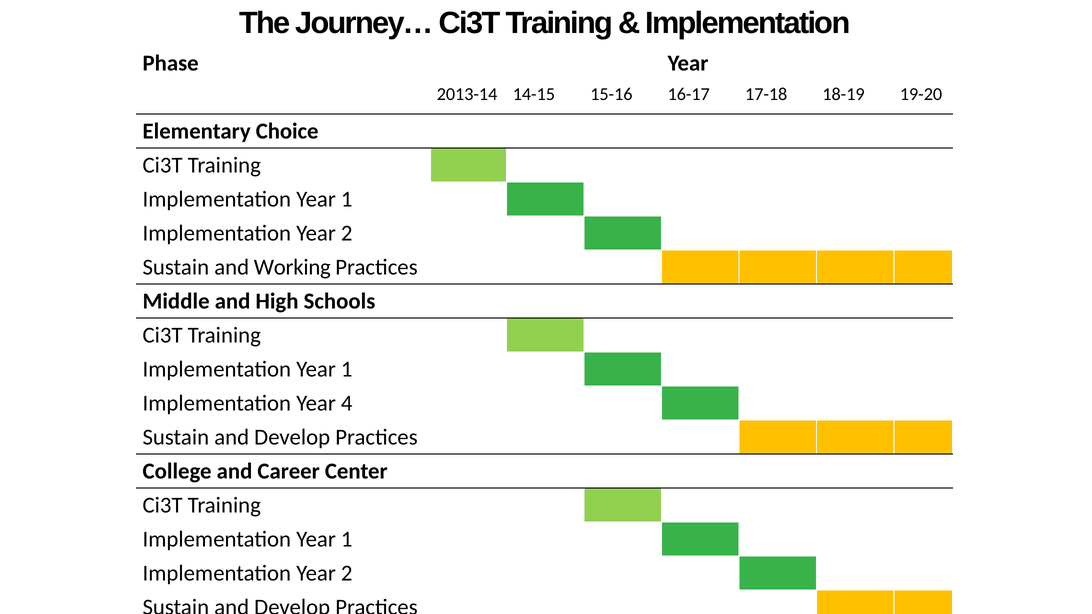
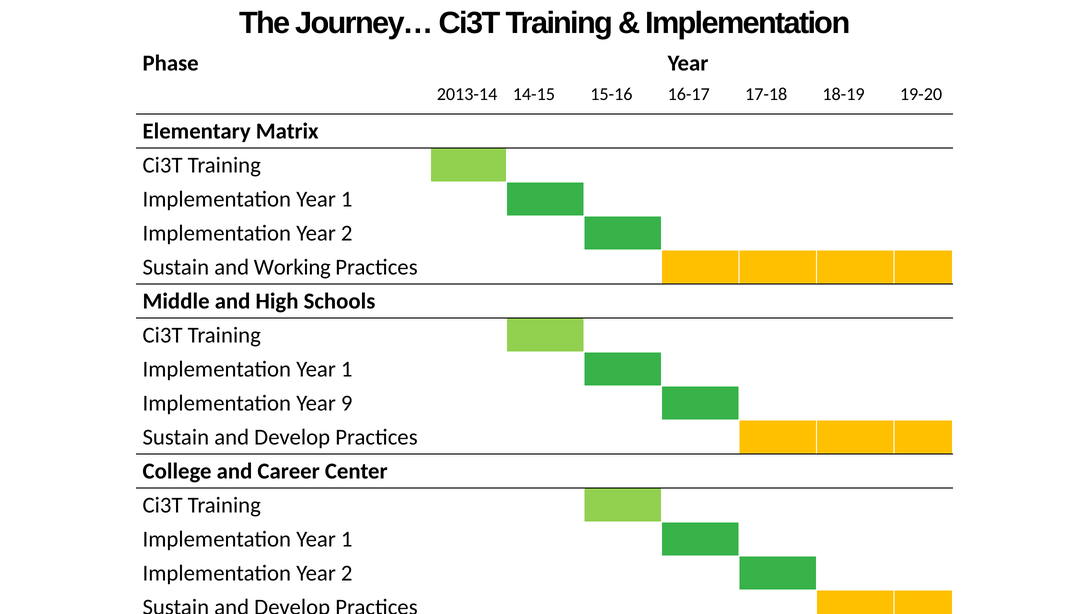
Choice: Choice -> Matrix
4: 4 -> 9
